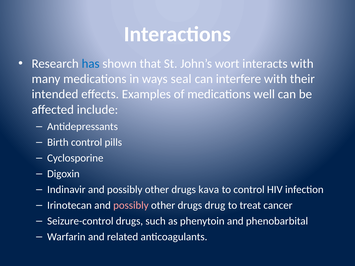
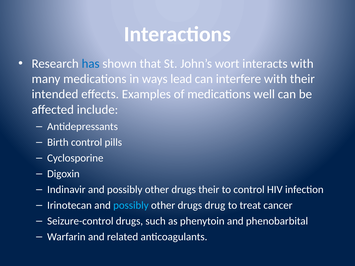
seal: seal -> lead
drugs kava: kava -> their
possibly at (131, 205) colour: pink -> light blue
